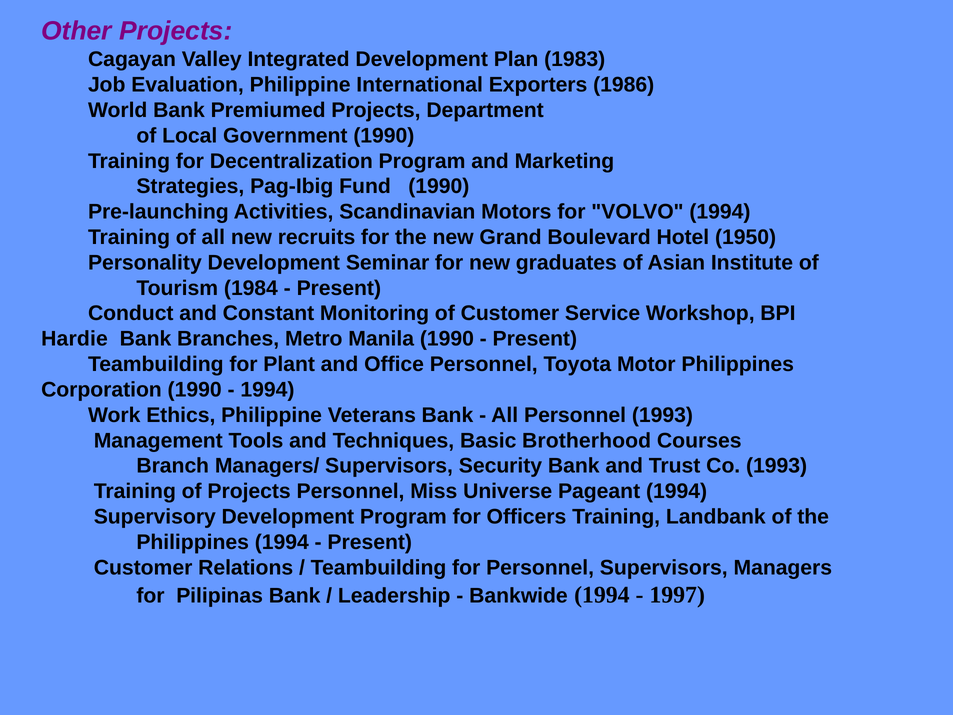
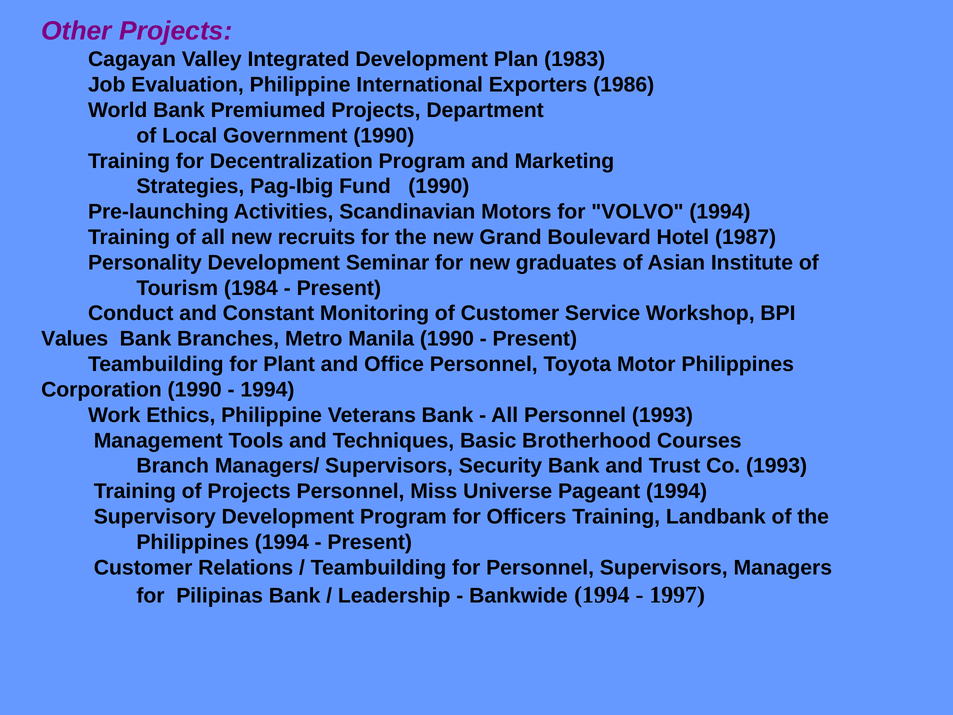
1950: 1950 -> 1987
Hardie: Hardie -> Values
